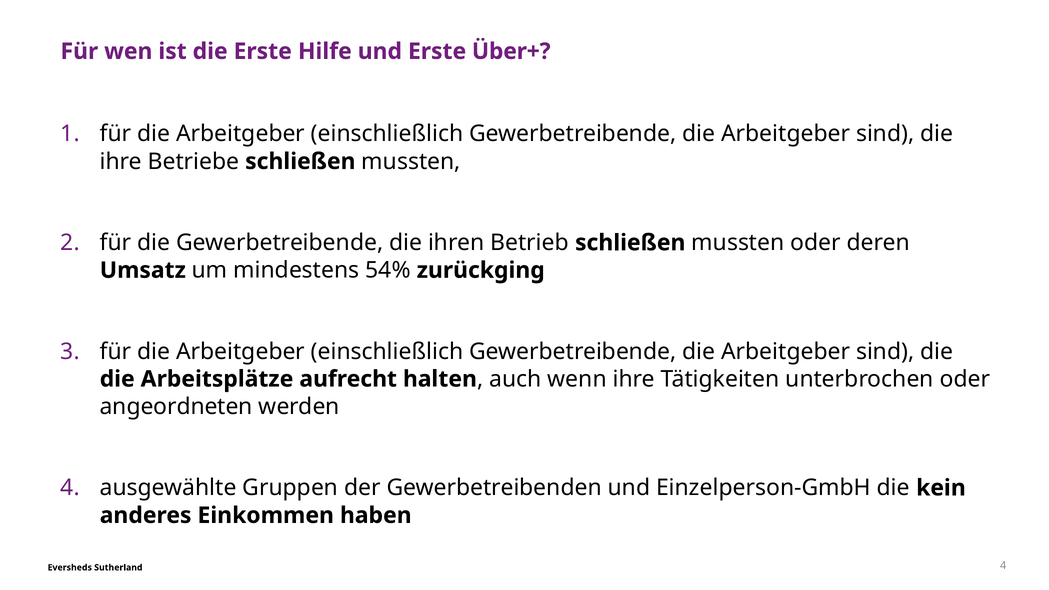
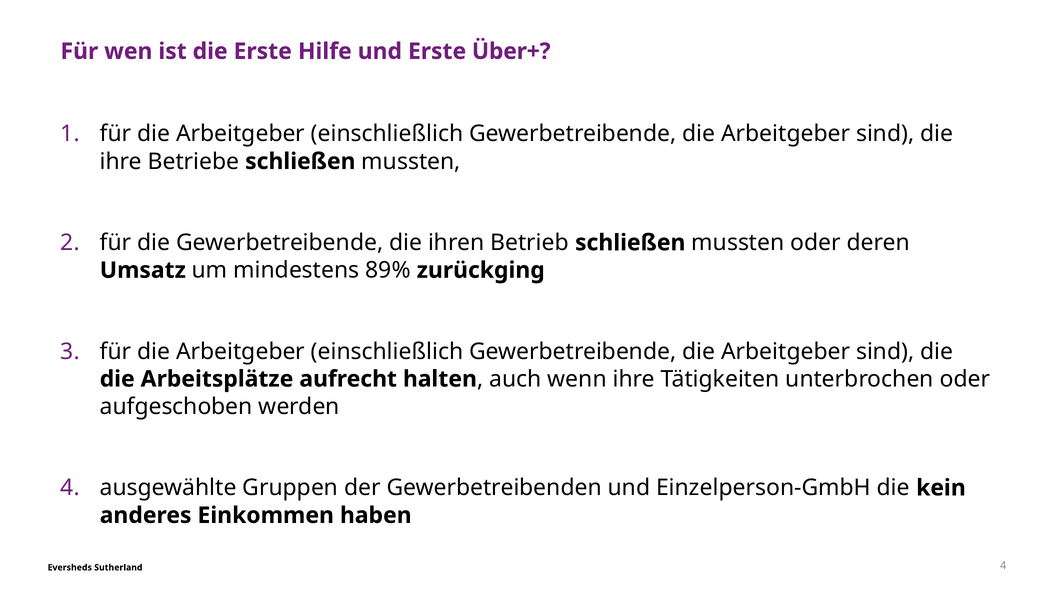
54%: 54% -> 89%
angeordneten: angeordneten -> aufgeschoben
